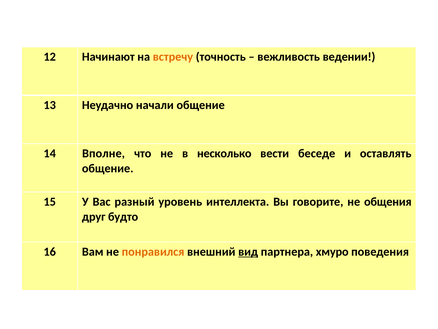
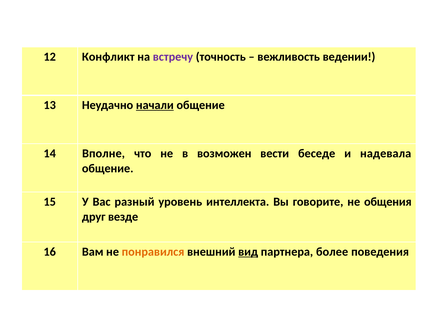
Начинают: Начинают -> Конфликт
встречу colour: orange -> purple
начали underline: none -> present
несколько: несколько -> возможен
оставлять: оставлять -> надевала
будто: будто -> везде
хмуро: хмуро -> более
